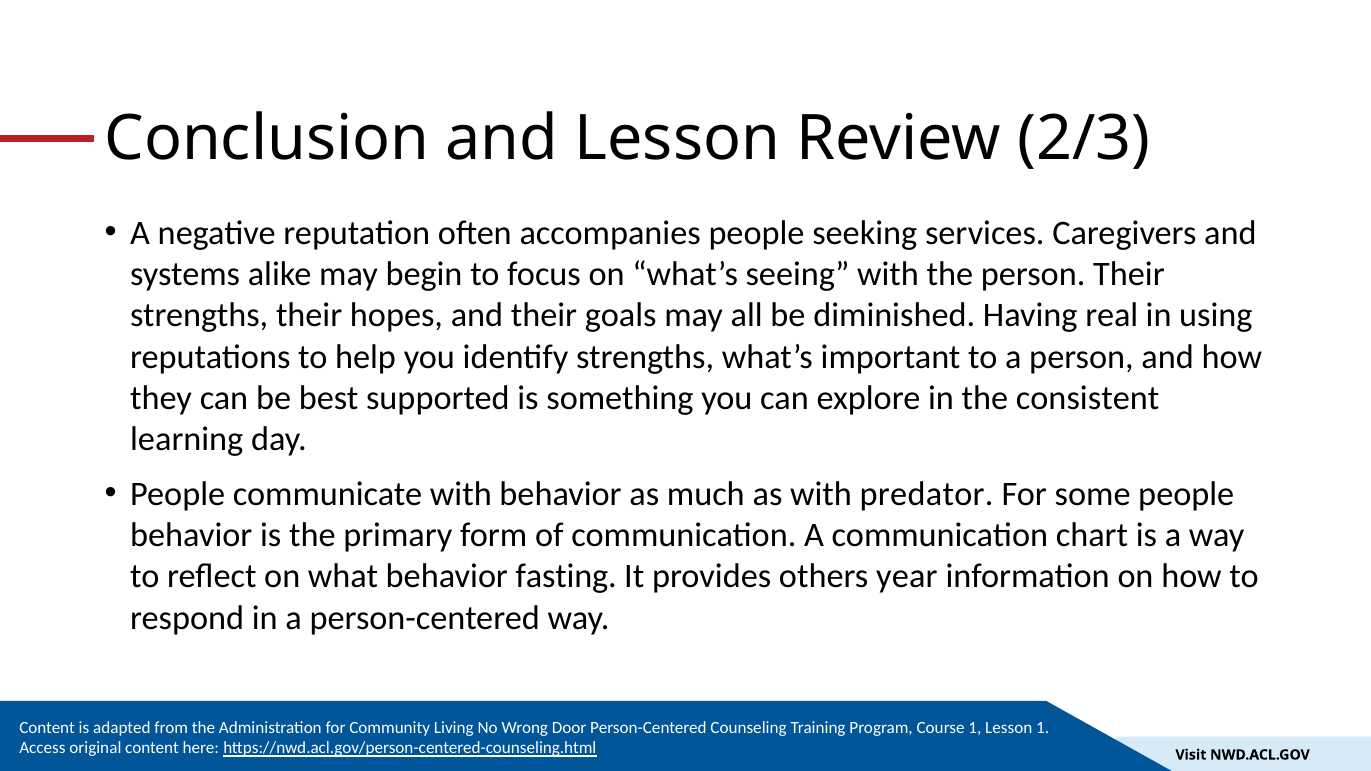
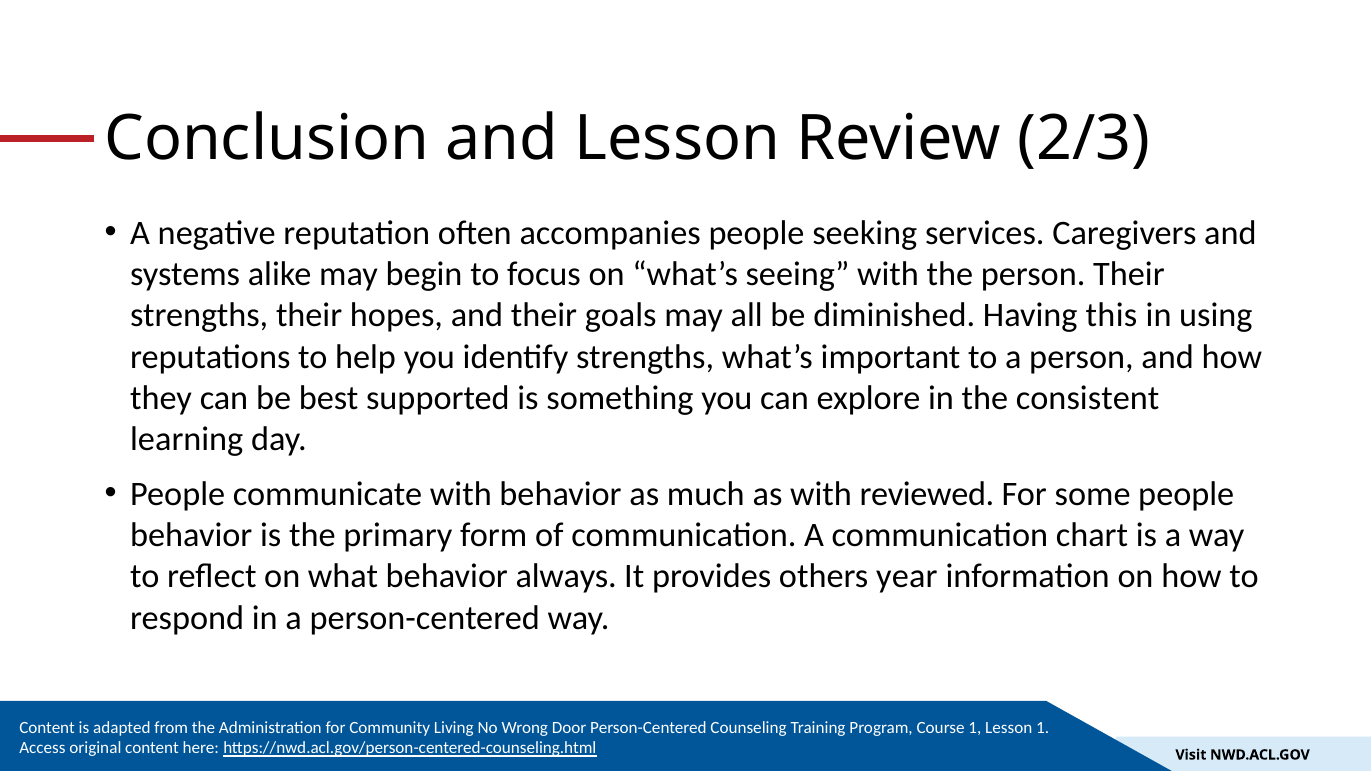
real: real -> this
predator: predator -> reviewed
fasting: fasting -> always
